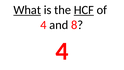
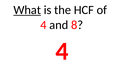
HCF underline: present -> none
